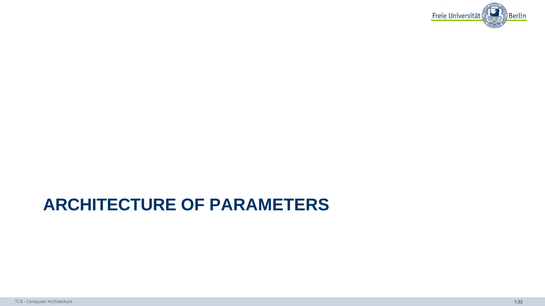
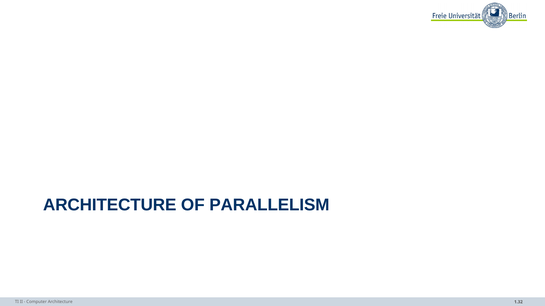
PARAMETERS: PARAMETERS -> PARALLELISM
